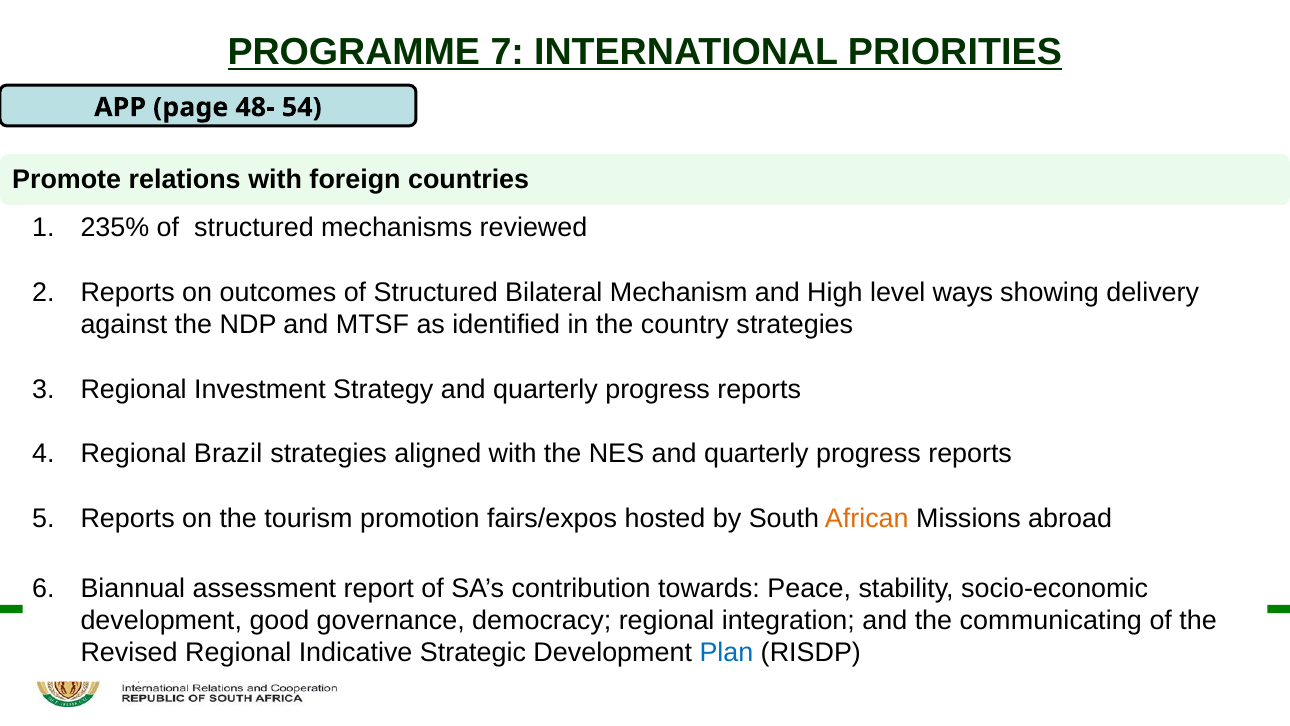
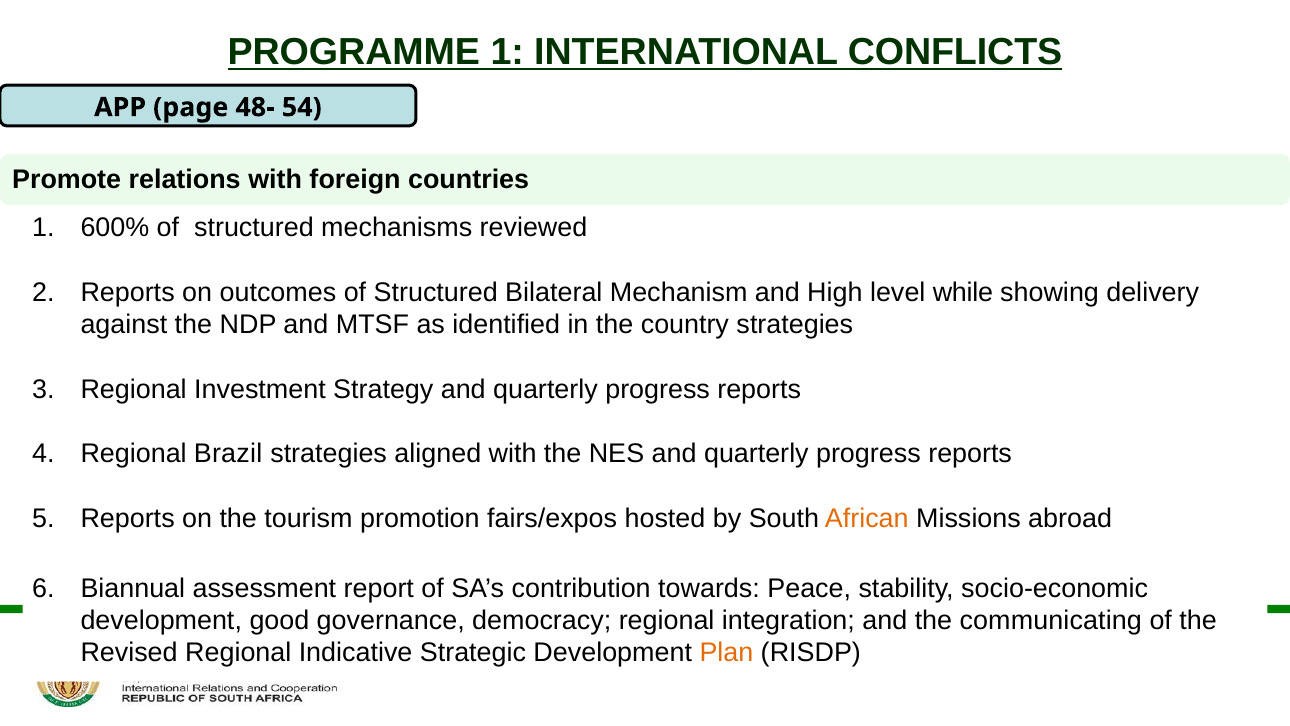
PROGRAMME 7: 7 -> 1
PRIORITIES: PRIORITIES -> CONFLICTS
235%: 235% -> 600%
ways: ways -> while
Plan colour: blue -> orange
